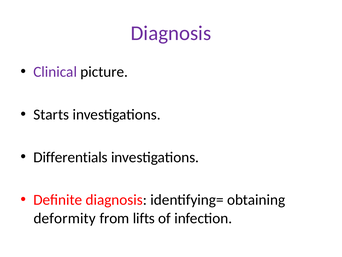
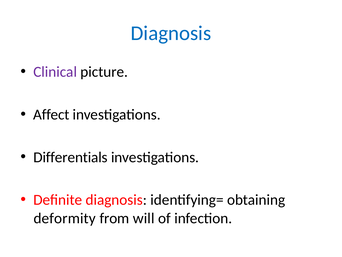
Diagnosis at (171, 33) colour: purple -> blue
Starts: Starts -> Affect
lifts: lifts -> will
